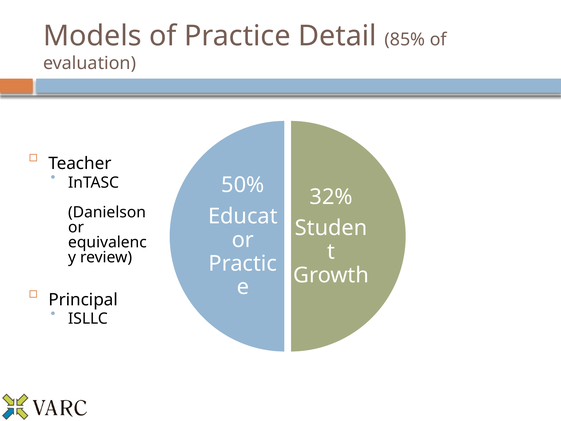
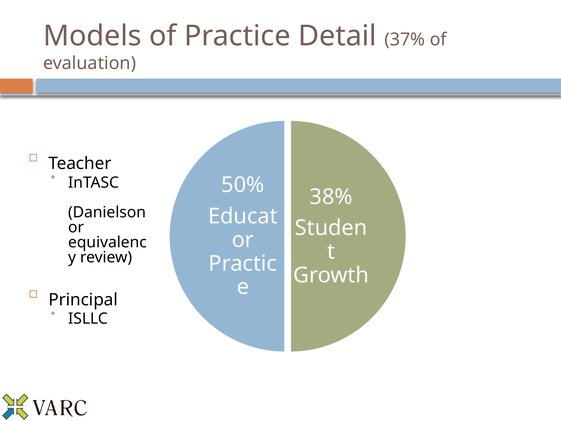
85%: 85% -> 37%
32%: 32% -> 38%
